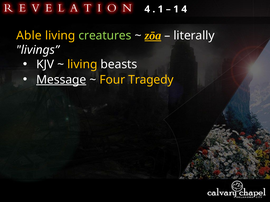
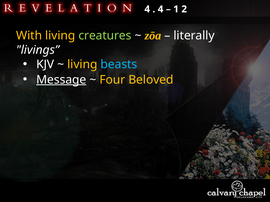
1 at (161, 9): 1 -> 4
1 4: 4 -> 2
Able: Able -> With
zōa underline: present -> none
beasts colour: white -> light blue
Tragedy: Tragedy -> Beloved
